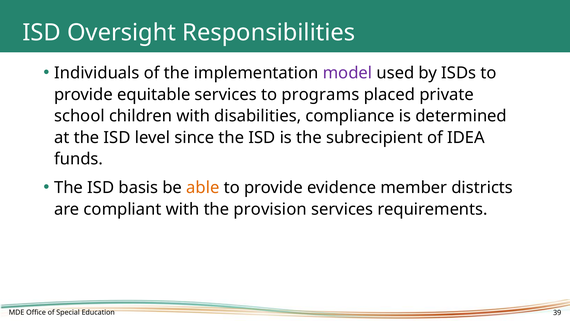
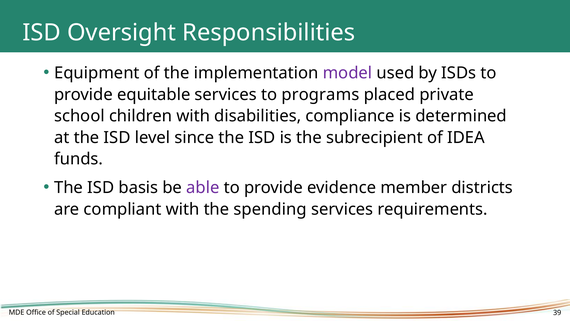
Individuals: Individuals -> Equipment
able colour: orange -> purple
provision: provision -> spending
